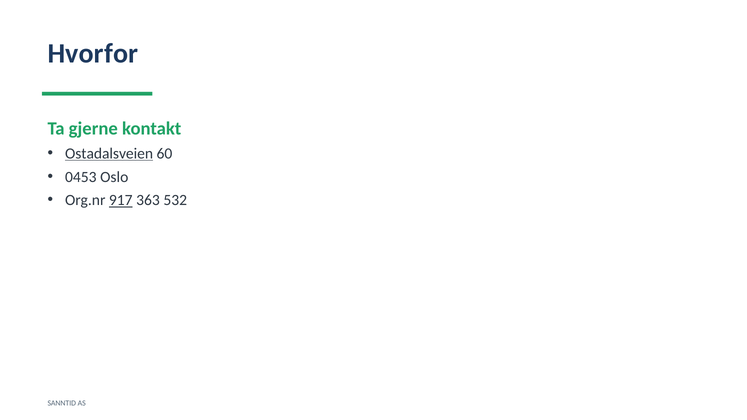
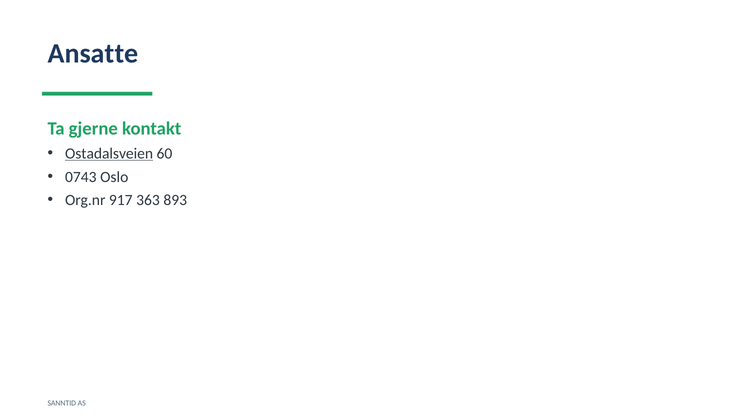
Hvorfor: Hvorfor -> Ansatte
0453: 0453 -> 0743
917 underline: present -> none
532: 532 -> 893
